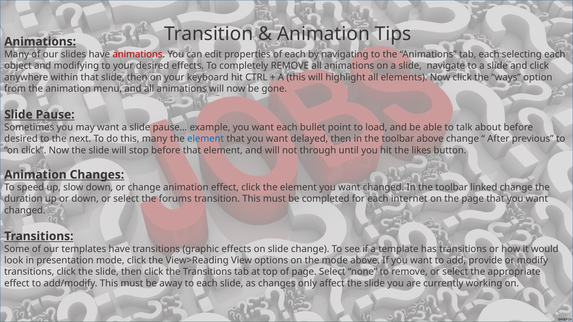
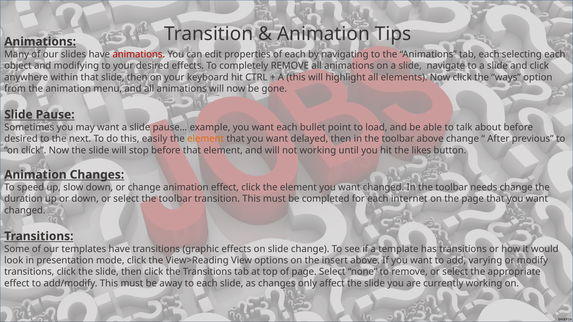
this many: many -> easily
element at (206, 139) colour: blue -> orange
not through: through -> working
linked: linked -> needs
select the forums: forums -> toolbar
the mode: mode -> insert
provide: provide -> varying
